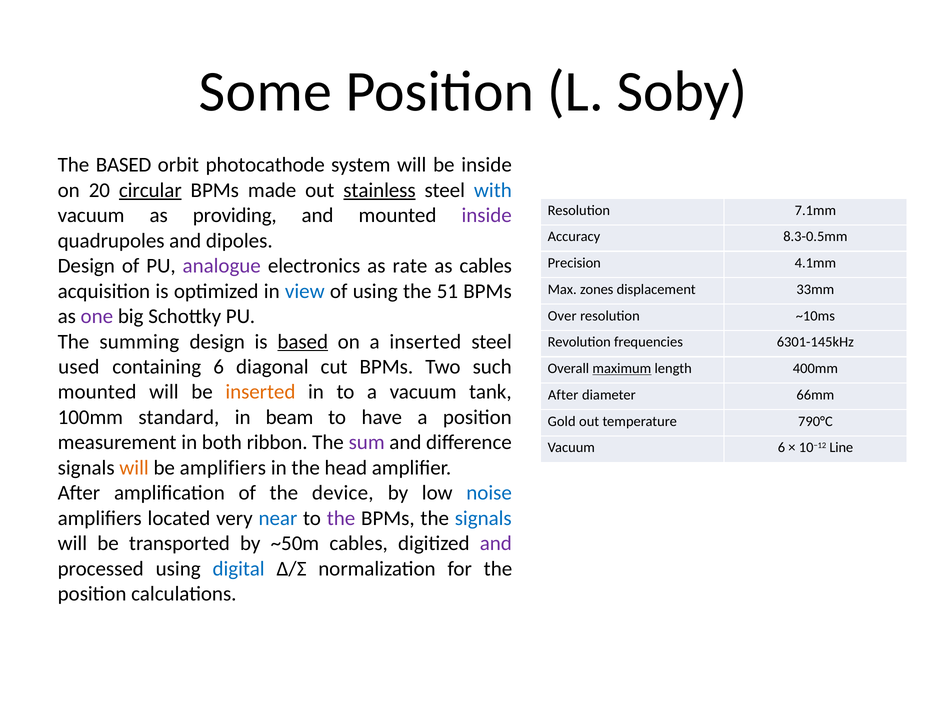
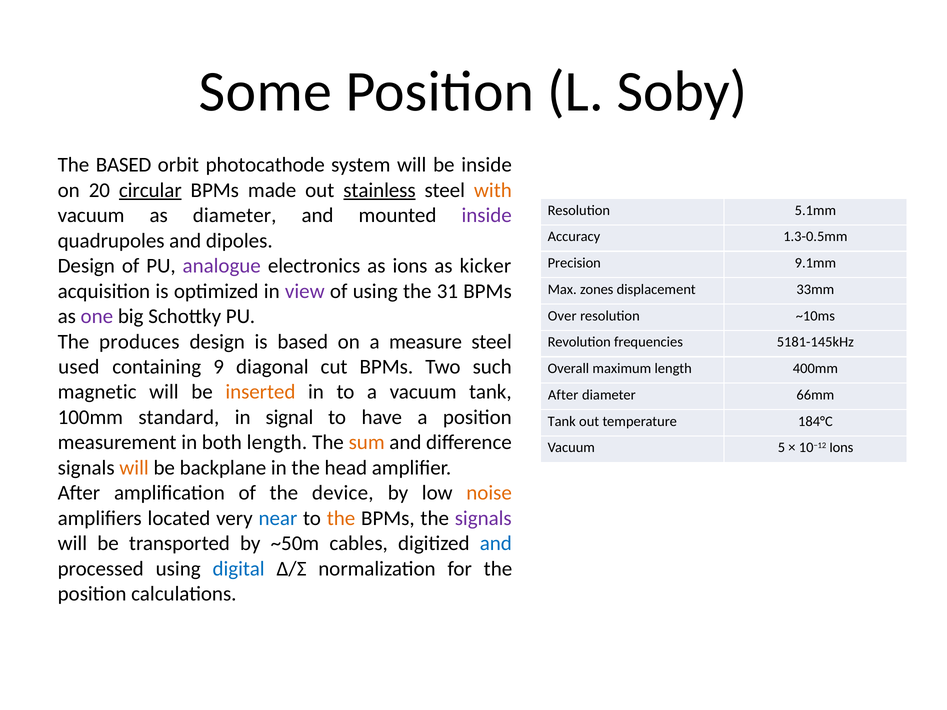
with colour: blue -> orange
7.1mm: 7.1mm -> 5.1mm
as providing: providing -> diameter
8.3-0.5mm: 8.3-0.5mm -> 1.3-0.5mm
4.1mm: 4.1mm -> 9.1mm
as rate: rate -> ions
as cables: cables -> kicker
view colour: blue -> purple
51: 51 -> 31
summing: summing -> produces
based at (303, 342) underline: present -> none
a inserted: inserted -> measure
6301-145kHz: 6301-145kHz -> 5181-145kHz
containing 6: 6 -> 9
maximum underline: present -> none
mounted at (97, 392): mounted -> magnetic
beam: beam -> signal
Gold at (562, 421): Gold -> Tank
790°C: 790°C -> 184°C
both ribbon: ribbon -> length
sum colour: purple -> orange
Vacuum 6: 6 -> 5
10−12 Line: Line -> Ions
be amplifiers: amplifiers -> backplane
noise colour: blue -> orange
the at (341, 518) colour: purple -> orange
signals at (483, 518) colour: blue -> purple
and at (496, 544) colour: purple -> blue
